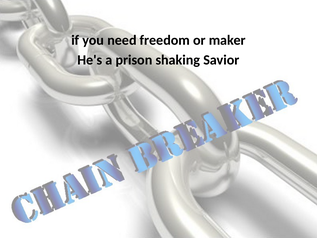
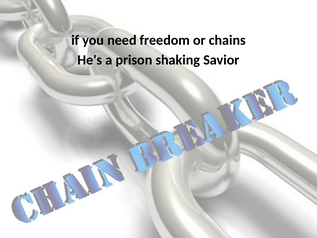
maker: maker -> chains
